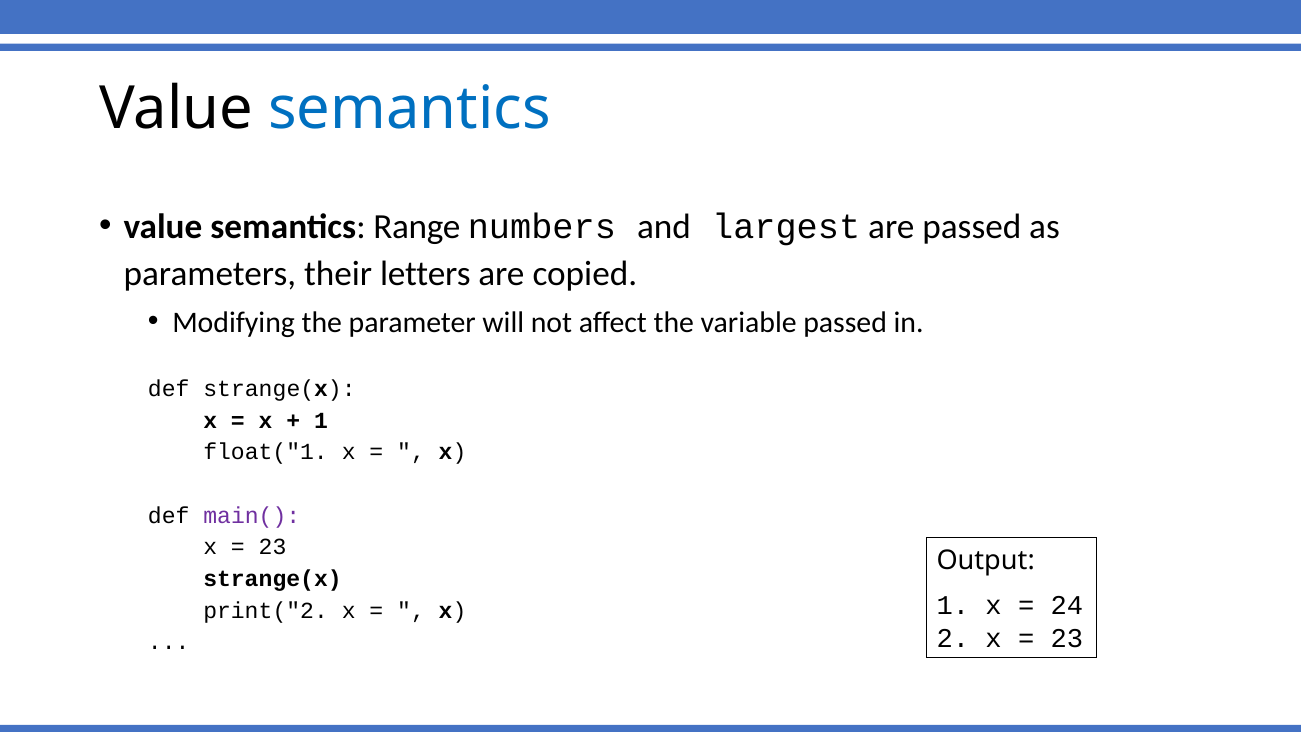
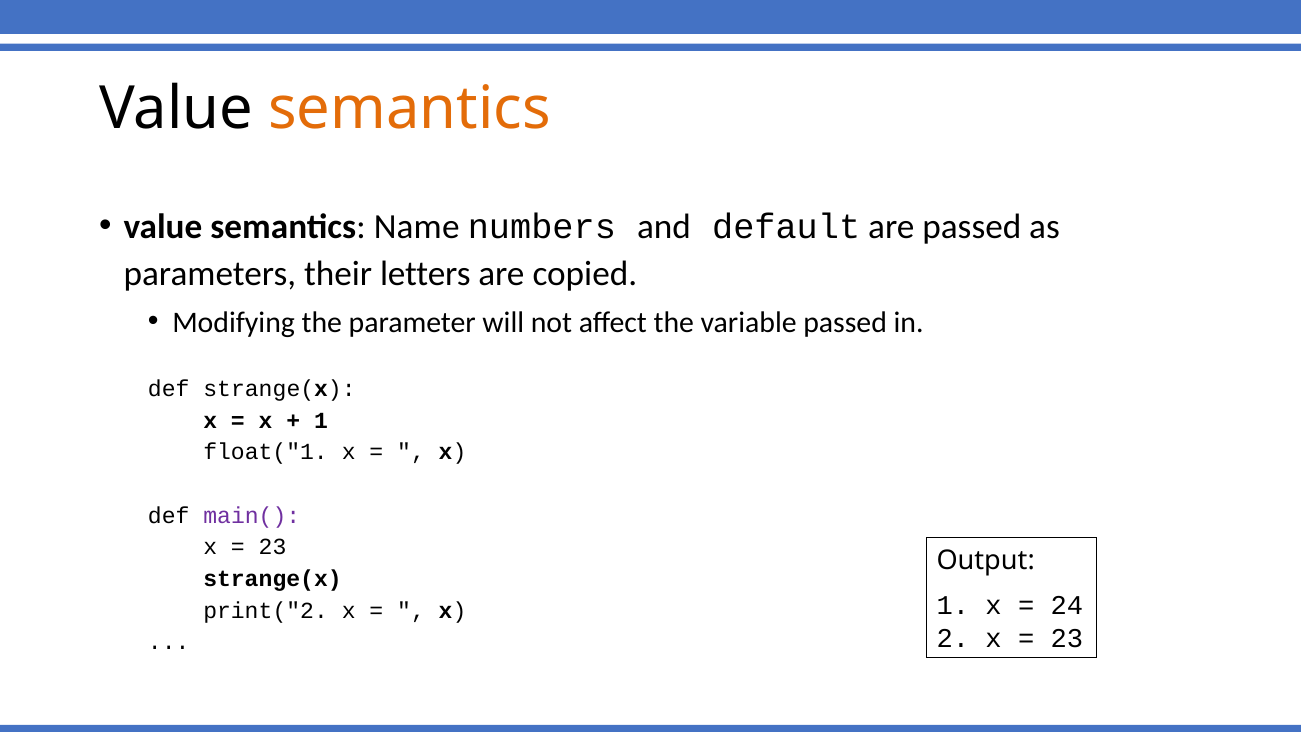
semantics at (410, 109) colour: blue -> orange
Range: Range -> Name
largest: largest -> default
